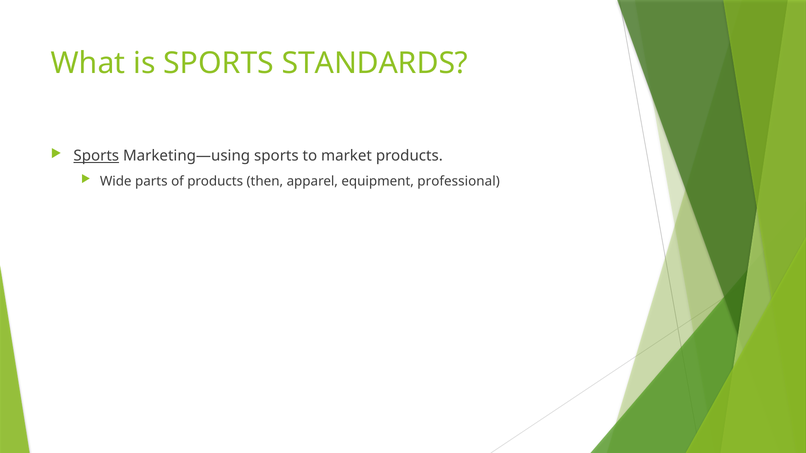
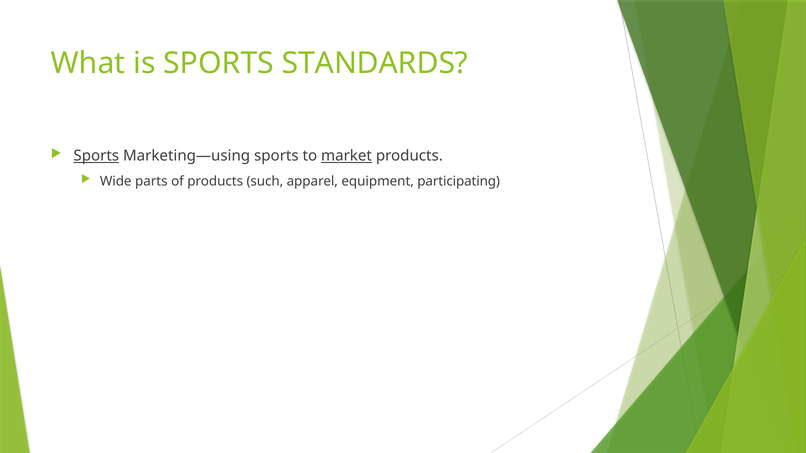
market underline: none -> present
then: then -> such
professional: professional -> participating
